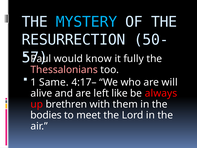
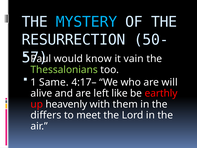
fully: fully -> vain
Thessalonians colour: pink -> light green
always: always -> earthly
brethren: brethren -> heavenly
bodies: bodies -> differs
